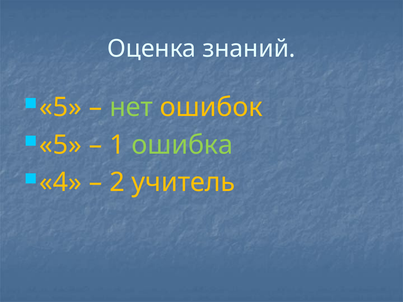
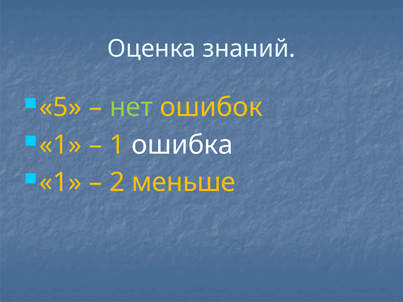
5 at (61, 145): 5 -> 1
ошибка colour: light green -> white
4 at (61, 183): 4 -> 1
учитель: учитель -> меньше
